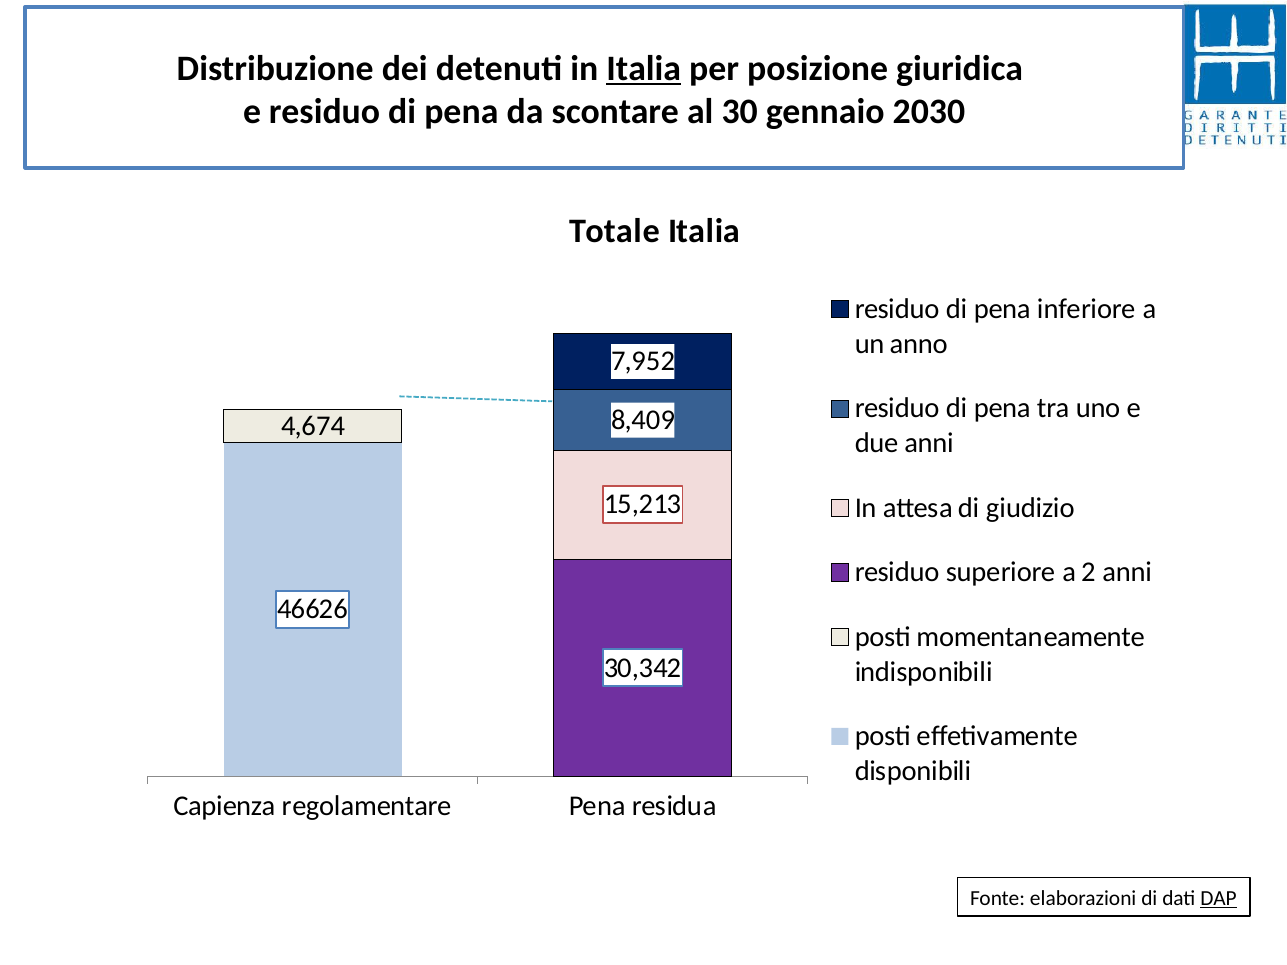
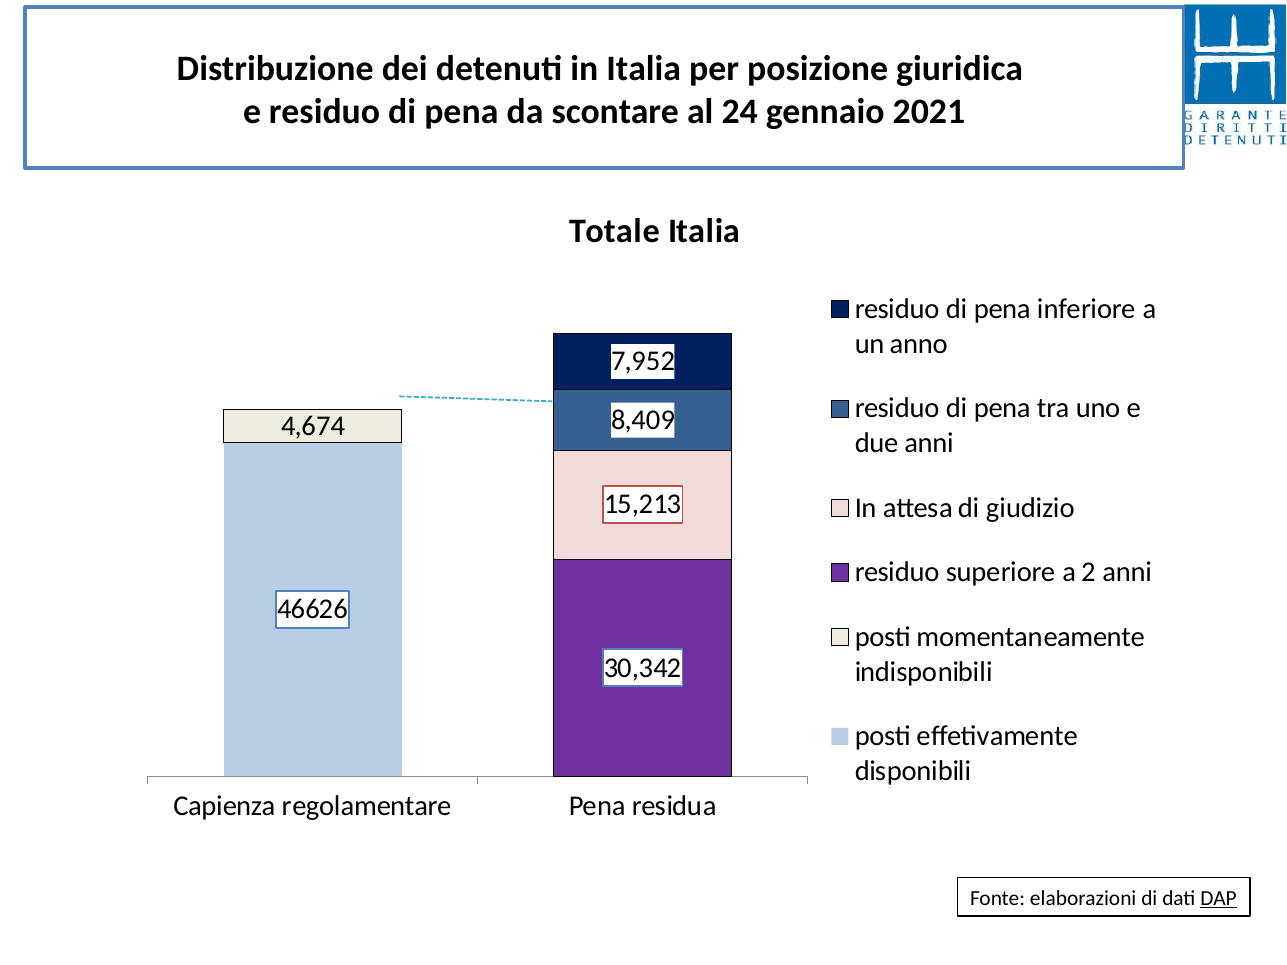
Italia at (644, 68) underline: present -> none
30: 30 -> 24
2030: 2030 -> 2021
